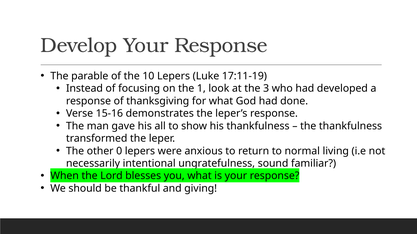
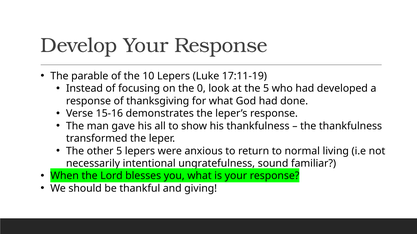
1: 1 -> 0
the 3: 3 -> 5
other 0: 0 -> 5
